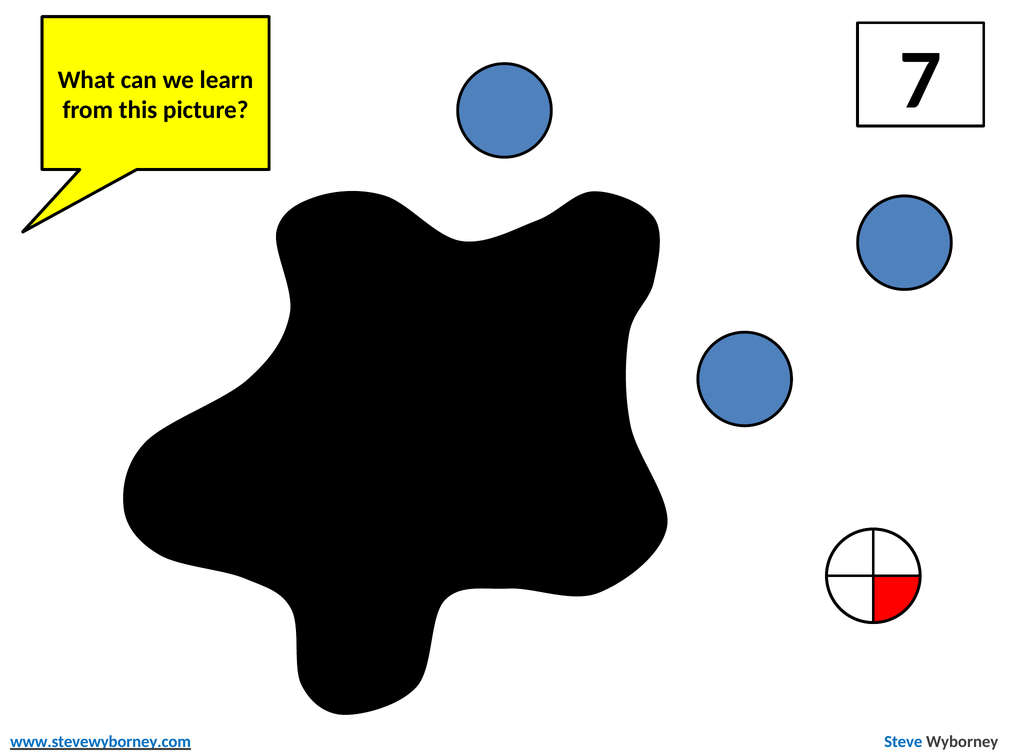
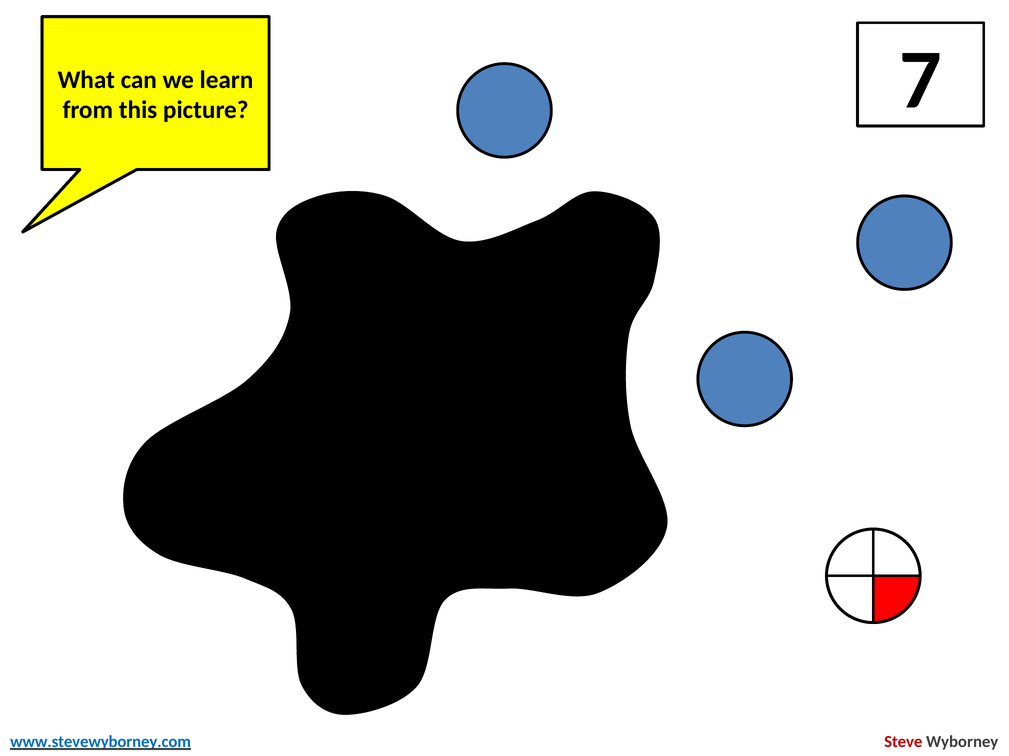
Steve colour: blue -> red
